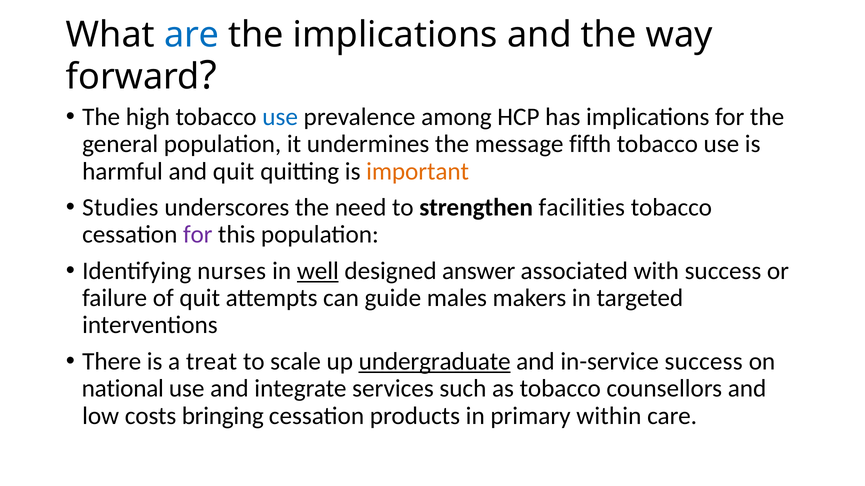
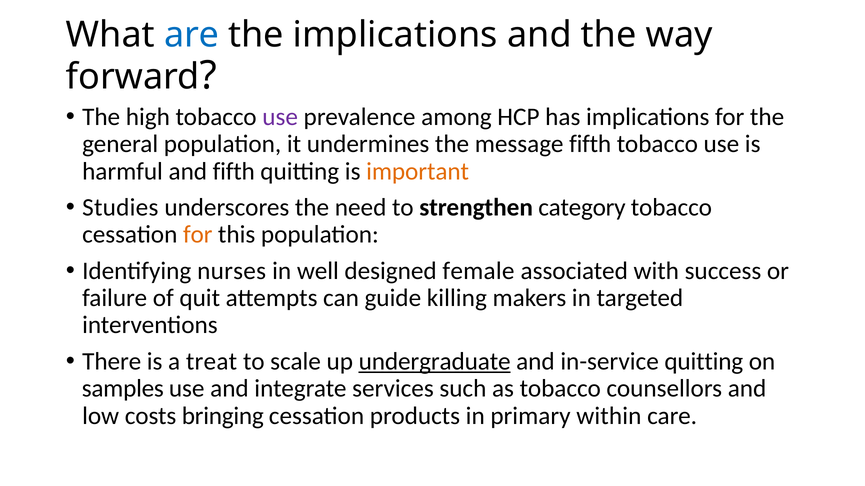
use at (280, 117) colour: blue -> purple
and quit: quit -> fifth
facilities: facilities -> category
for at (198, 235) colour: purple -> orange
well underline: present -> none
answer: answer -> female
males: males -> killing
in-service success: success -> quitting
national: national -> samples
